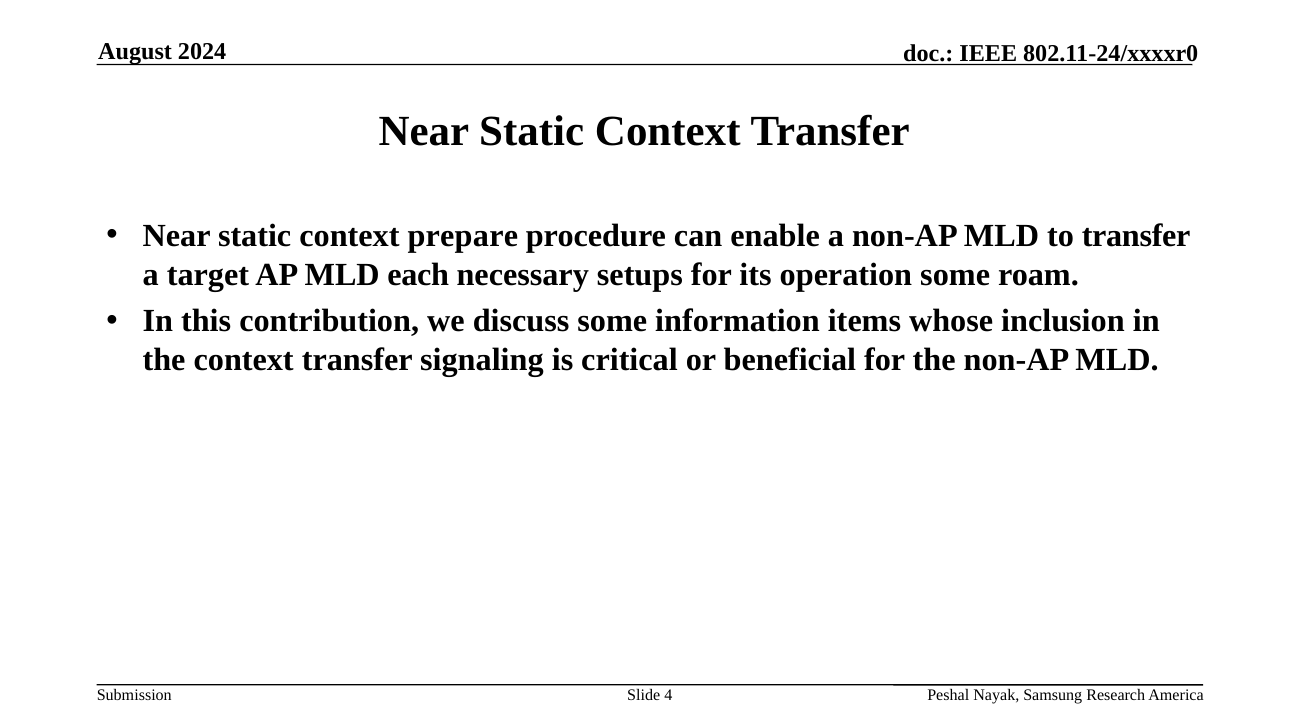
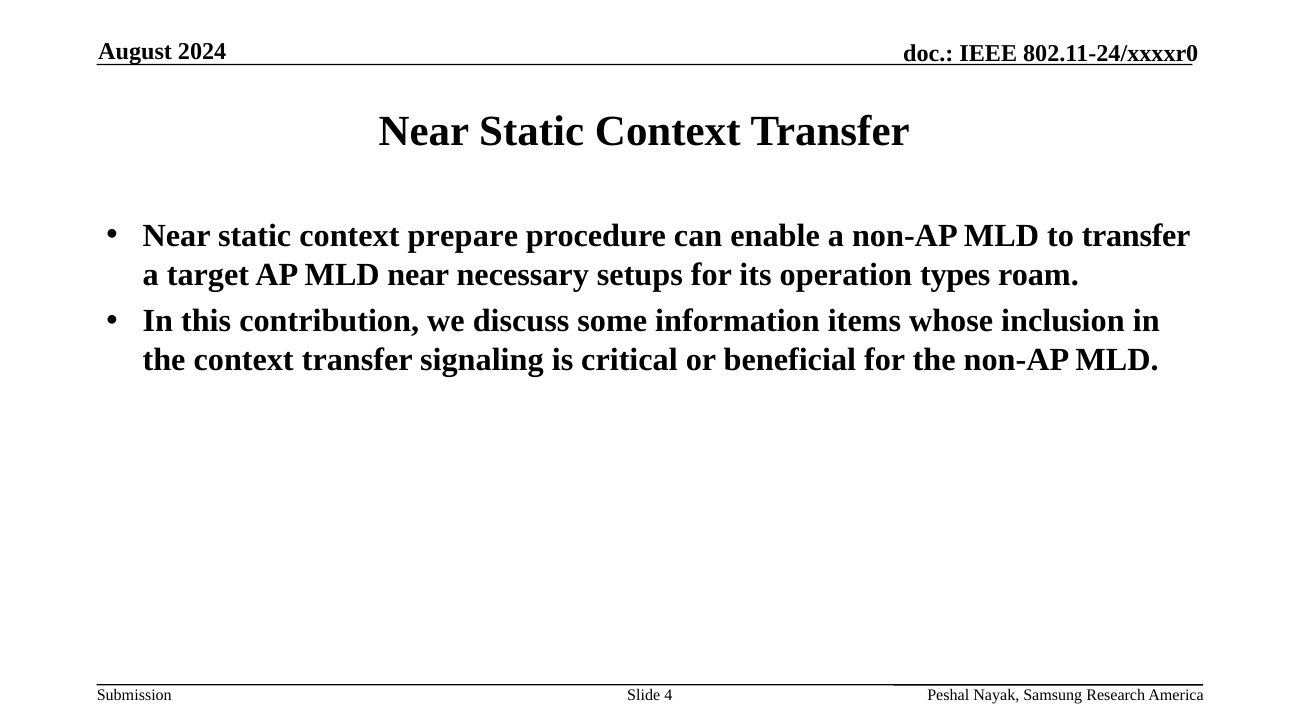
MLD each: each -> near
operation some: some -> types
